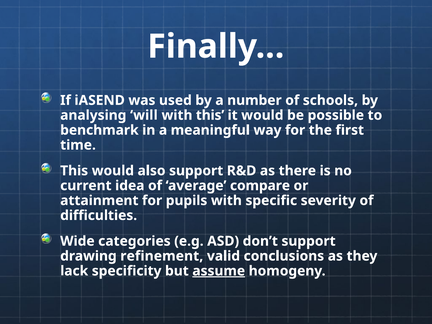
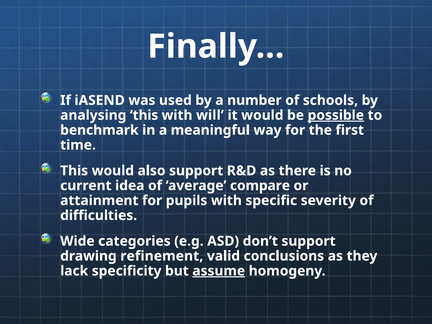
analysing will: will -> this
with this: this -> will
possible underline: none -> present
